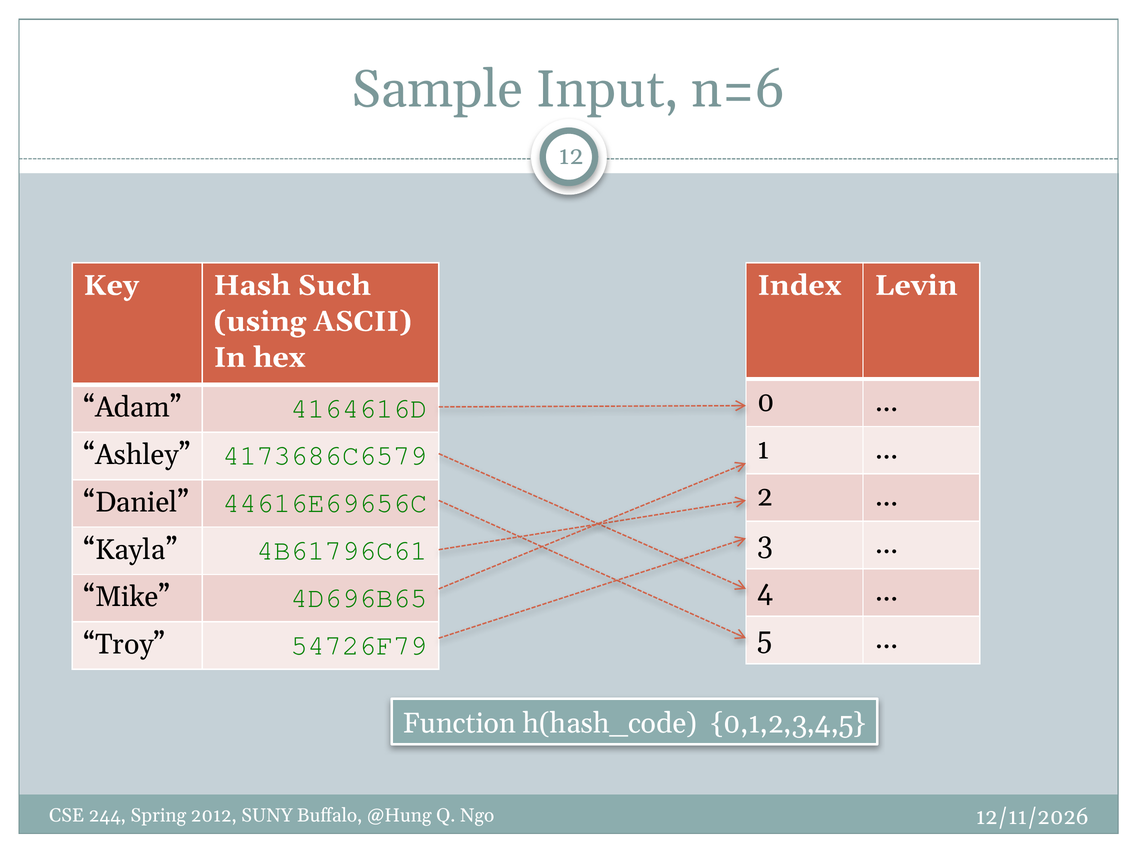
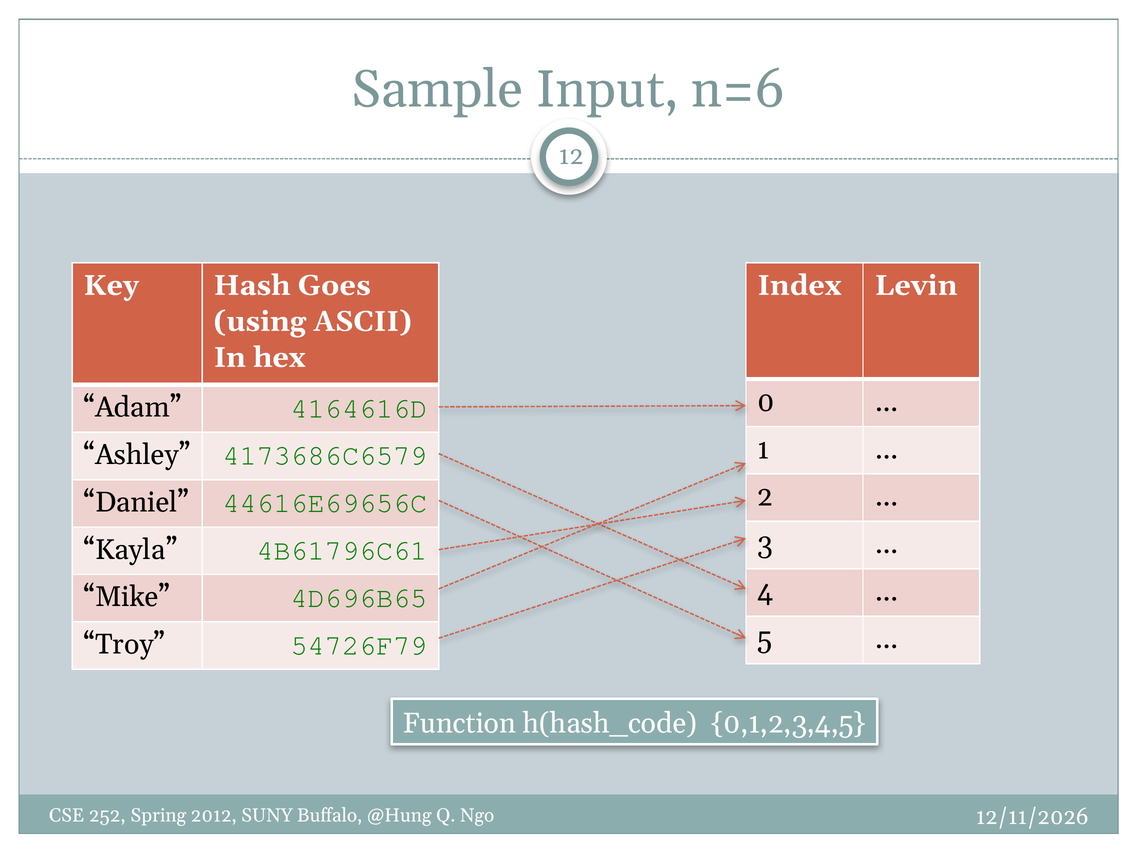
Such: Such -> Goes
244: 244 -> 252
